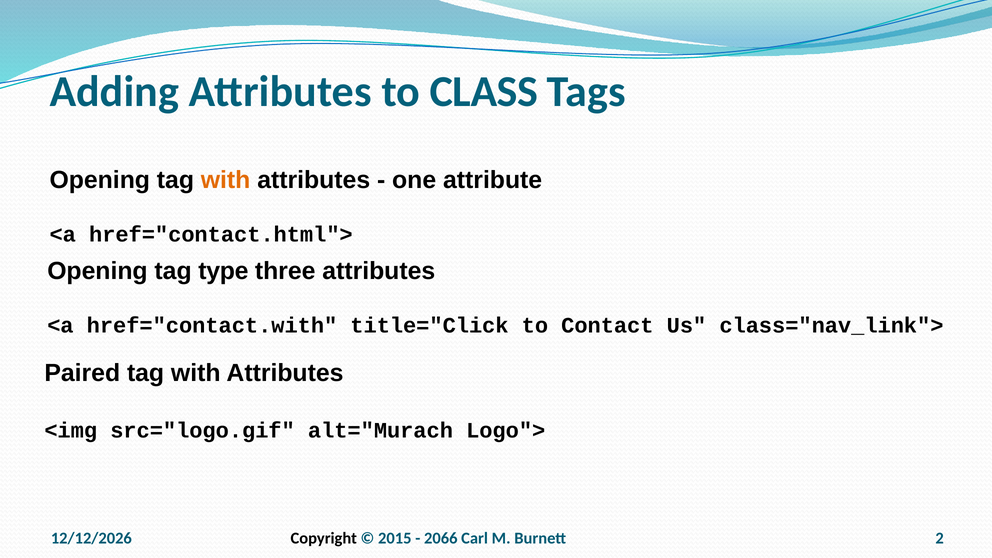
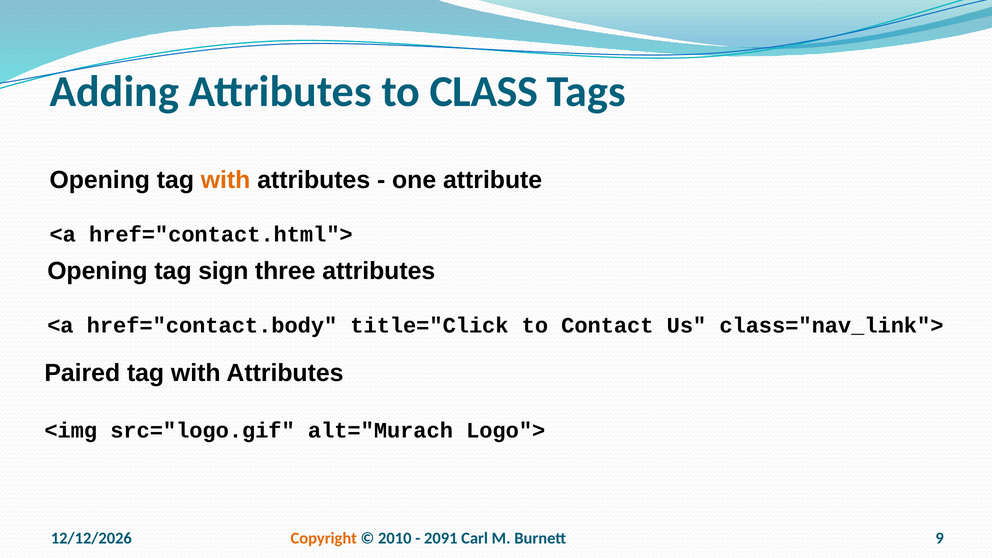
type: type -> sign
href="contact.with: href="contact.with -> href="contact.body
Copyright colour: black -> orange
2015: 2015 -> 2010
2066: 2066 -> 2091
2: 2 -> 9
